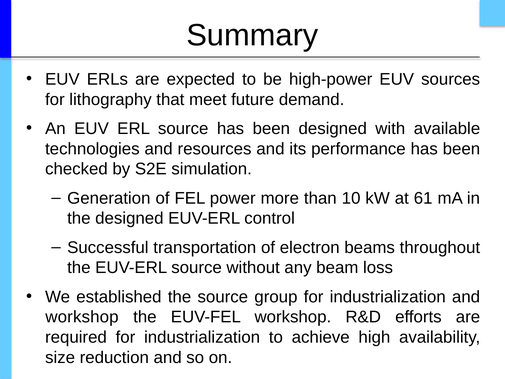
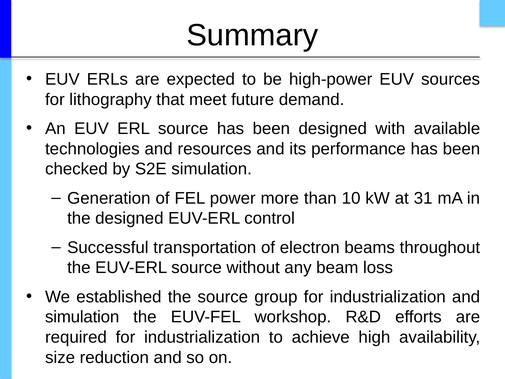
61: 61 -> 31
workshop at (82, 317): workshop -> simulation
